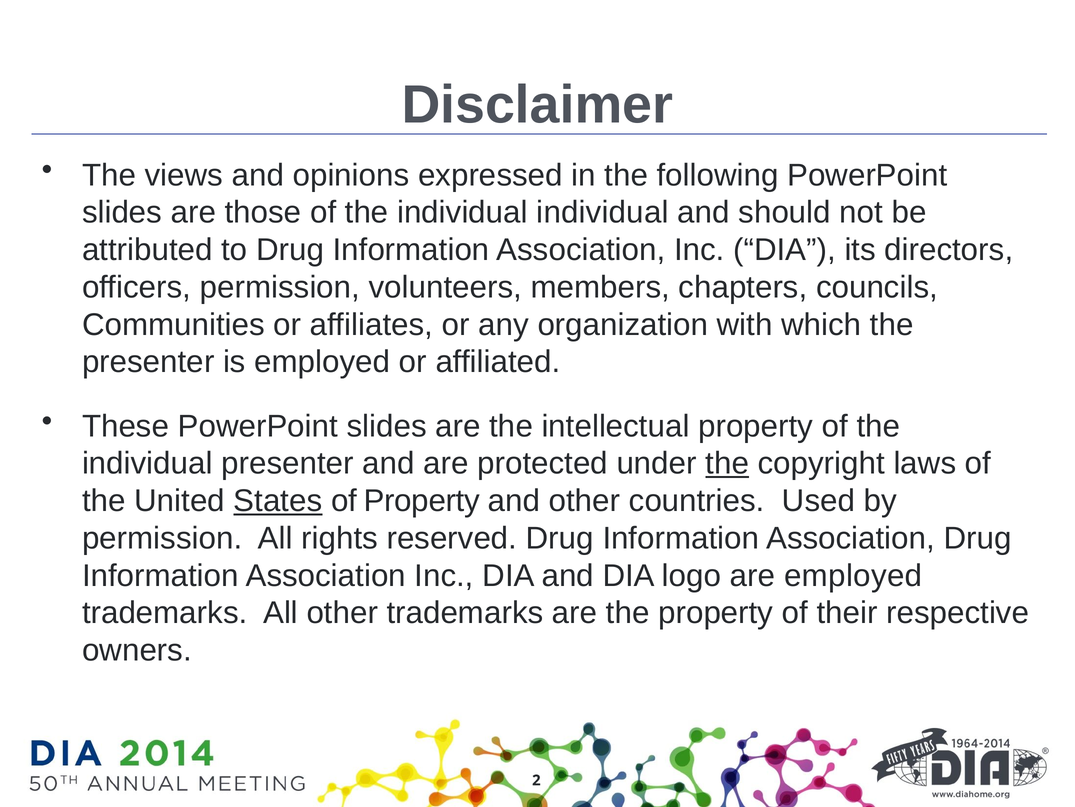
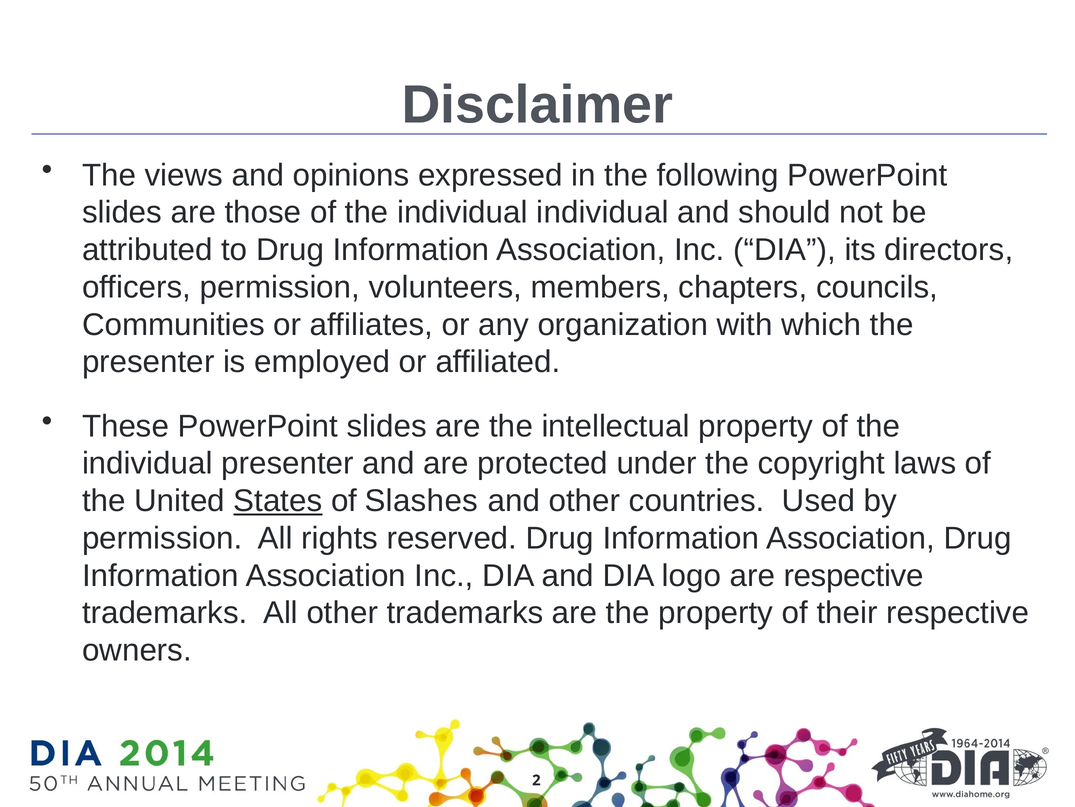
the at (727, 463) underline: present -> none
of Property: Property -> Slashes
are employed: employed -> respective
